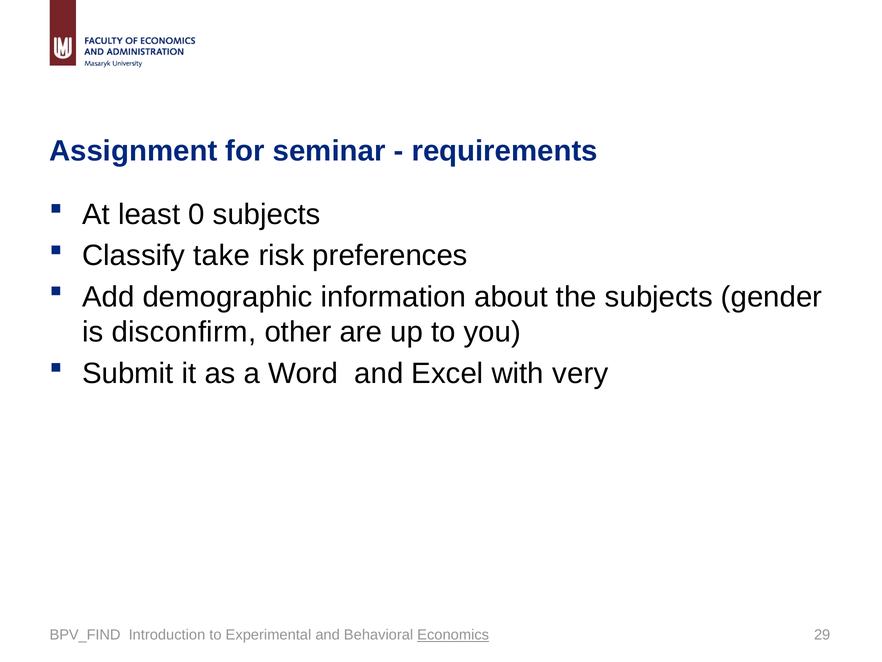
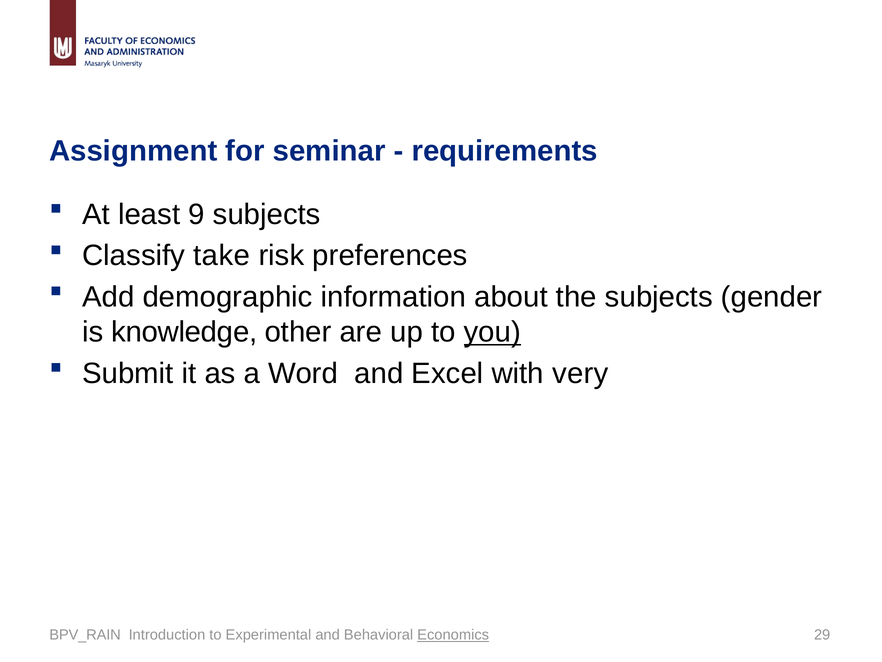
0: 0 -> 9
disconfirm: disconfirm -> knowledge
you underline: none -> present
BPV_FIND: BPV_FIND -> BPV_RAIN
